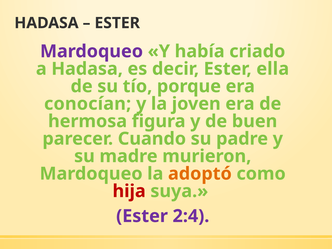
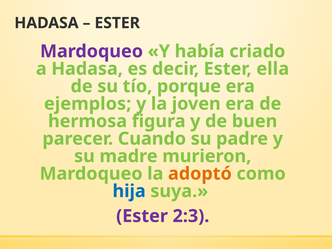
conocían: conocían -> ejemplos
hija colour: red -> blue
2:4: 2:4 -> 2:3
